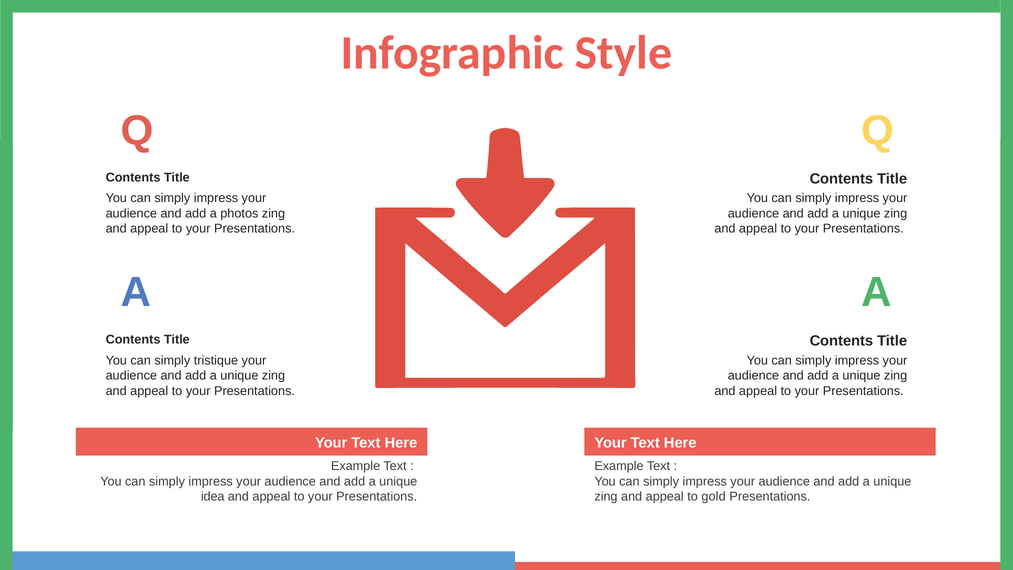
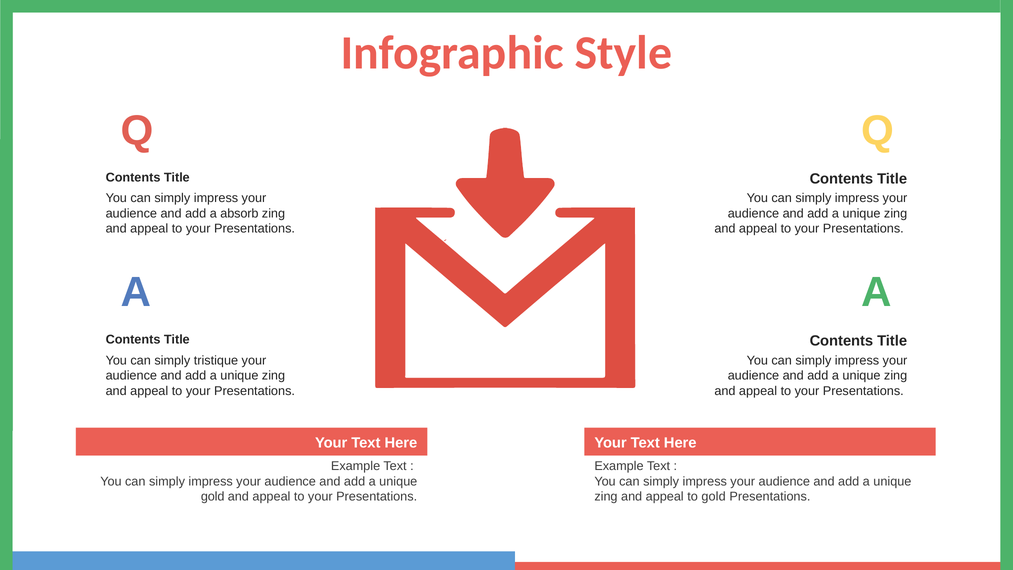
photos: photos -> absorb
idea at (213, 496): idea -> gold
